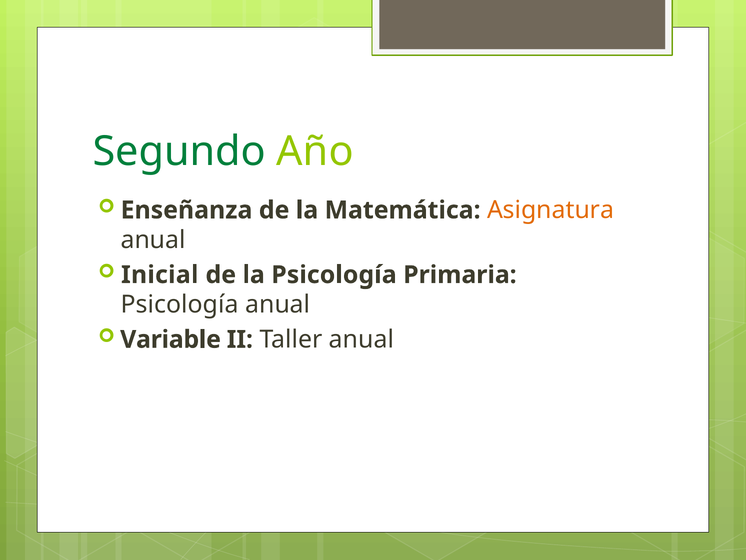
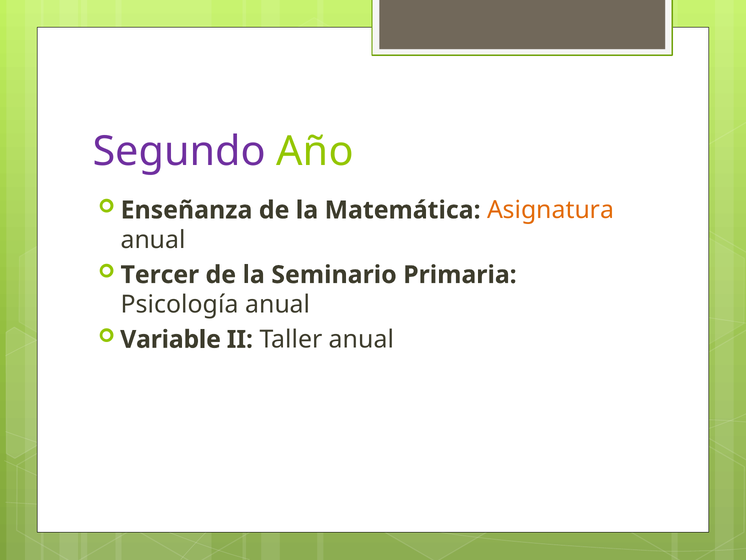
Segundo colour: green -> purple
Inicial: Inicial -> Tercer
la Psicología: Psicología -> Seminario
